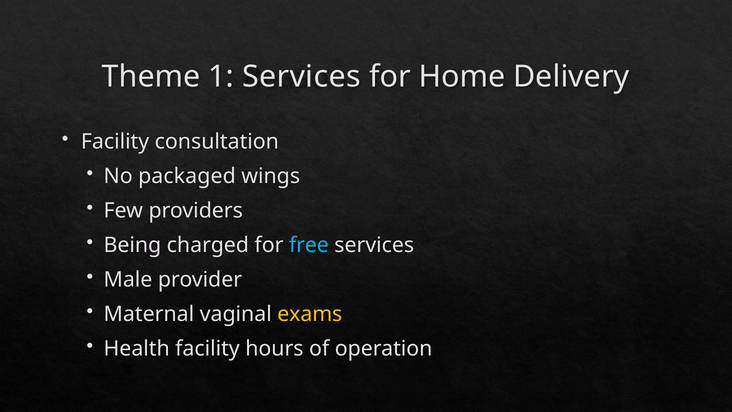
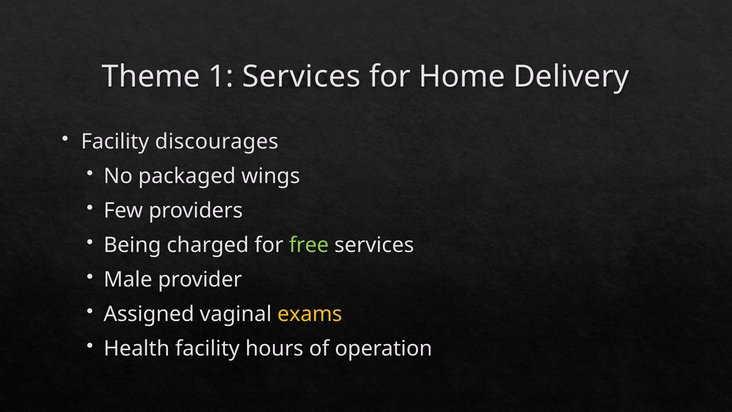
consultation: consultation -> discourages
free colour: light blue -> light green
Maternal: Maternal -> Assigned
